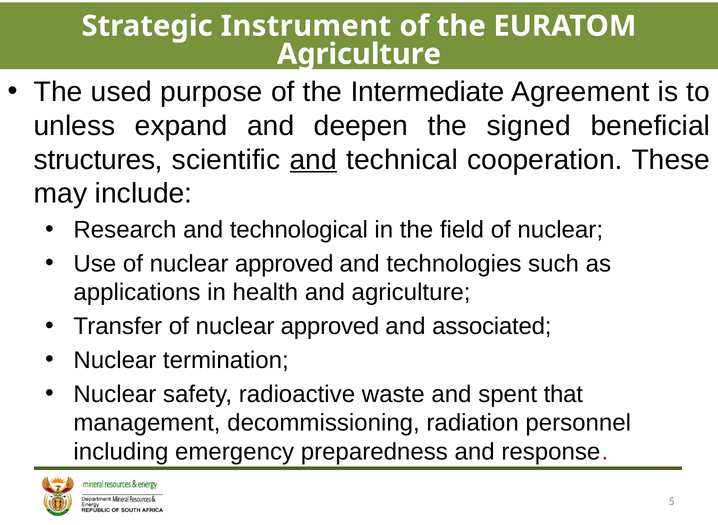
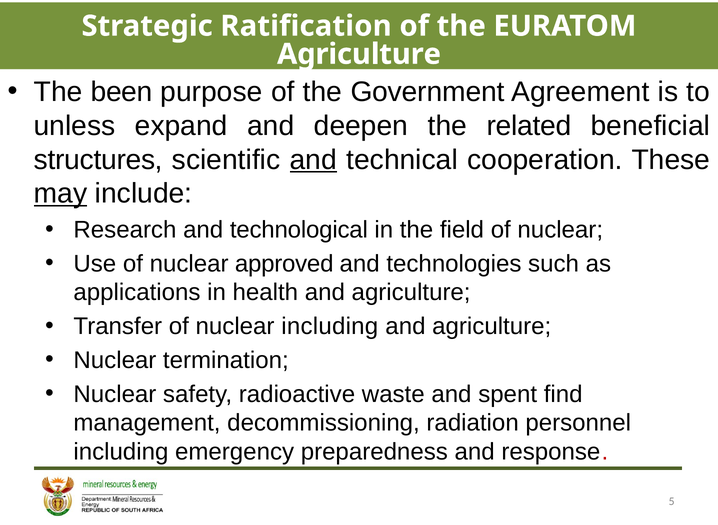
Instrument: Instrument -> Ratification
used: used -> been
Intermediate: Intermediate -> Government
signed: signed -> related
may underline: none -> present
Transfer of nuclear approved: approved -> including
associated at (492, 326): associated -> agriculture
that: that -> find
